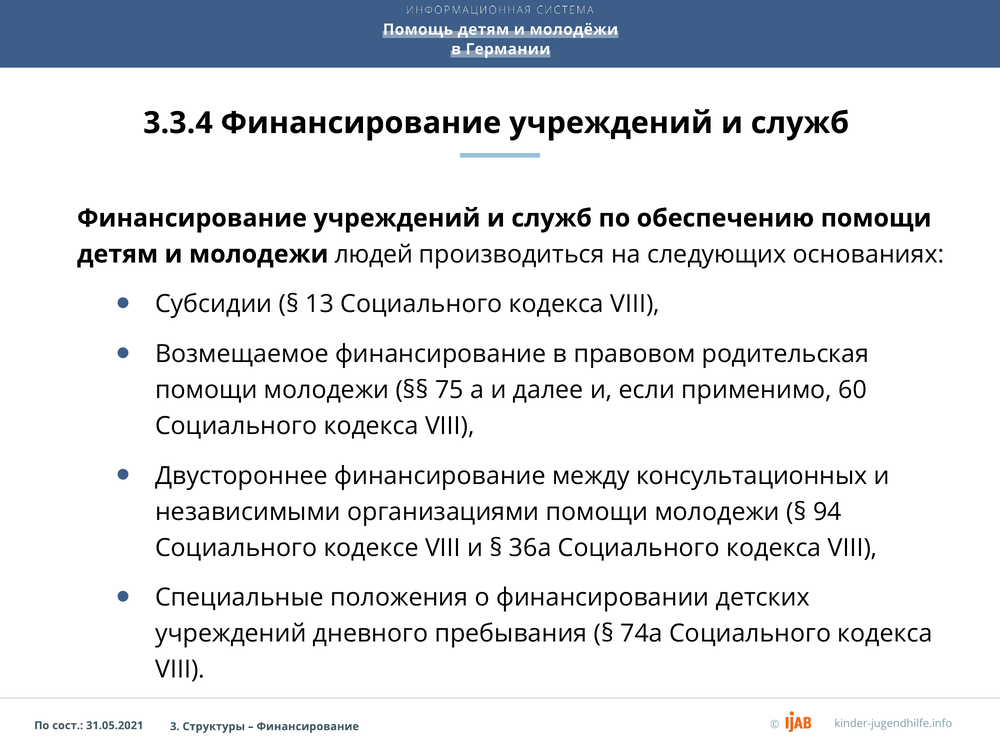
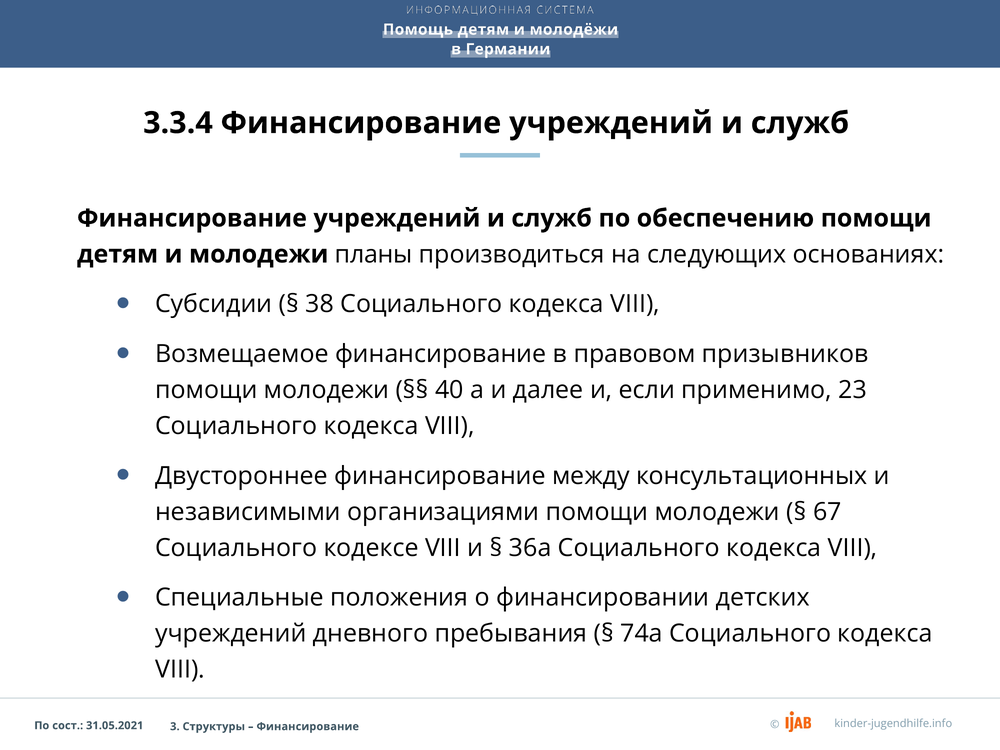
людей: людей -> планы
13: 13 -> 38
родительская: родительская -> призывников
75: 75 -> 40
60: 60 -> 23
94: 94 -> 67
